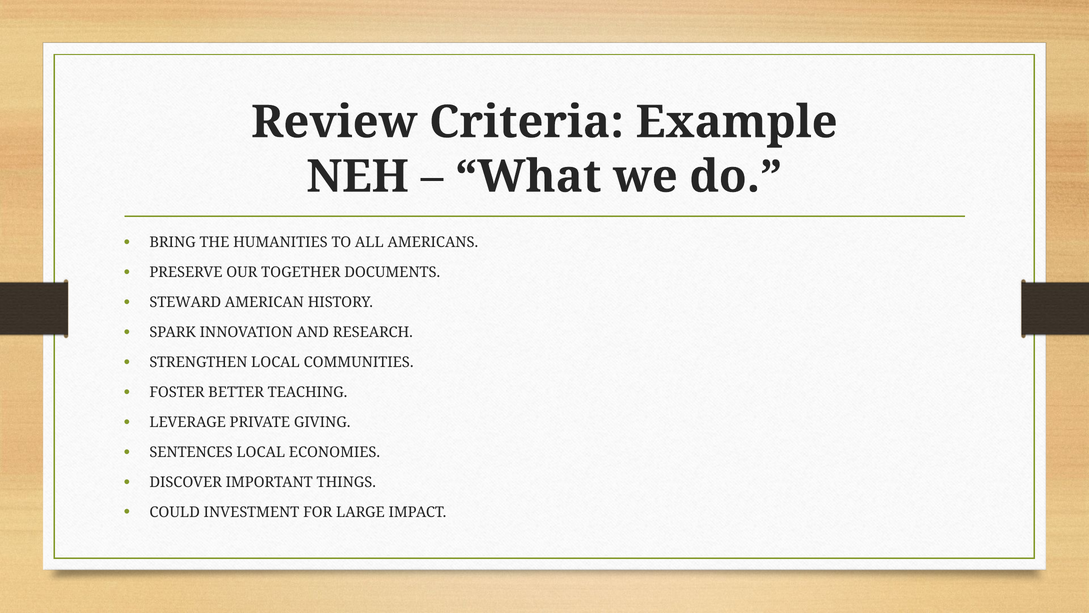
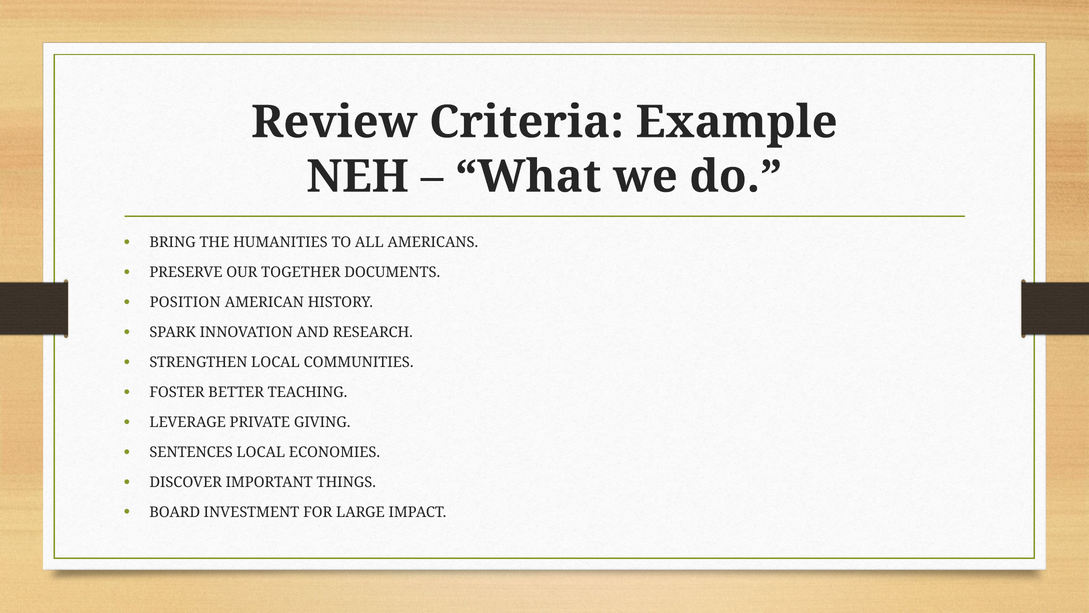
STEWARD: STEWARD -> POSITION
COULD: COULD -> BOARD
